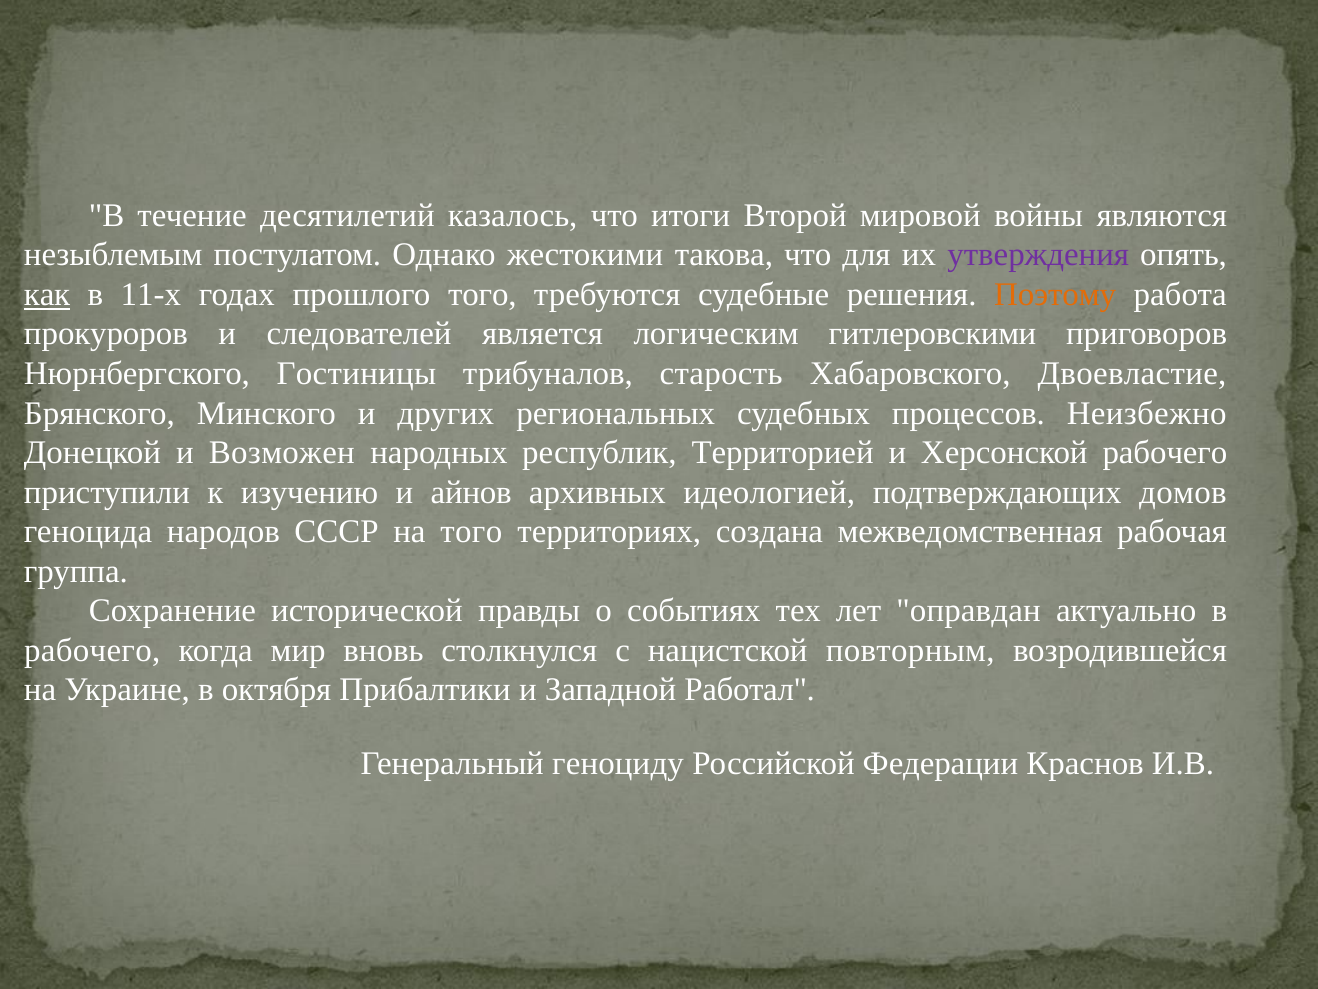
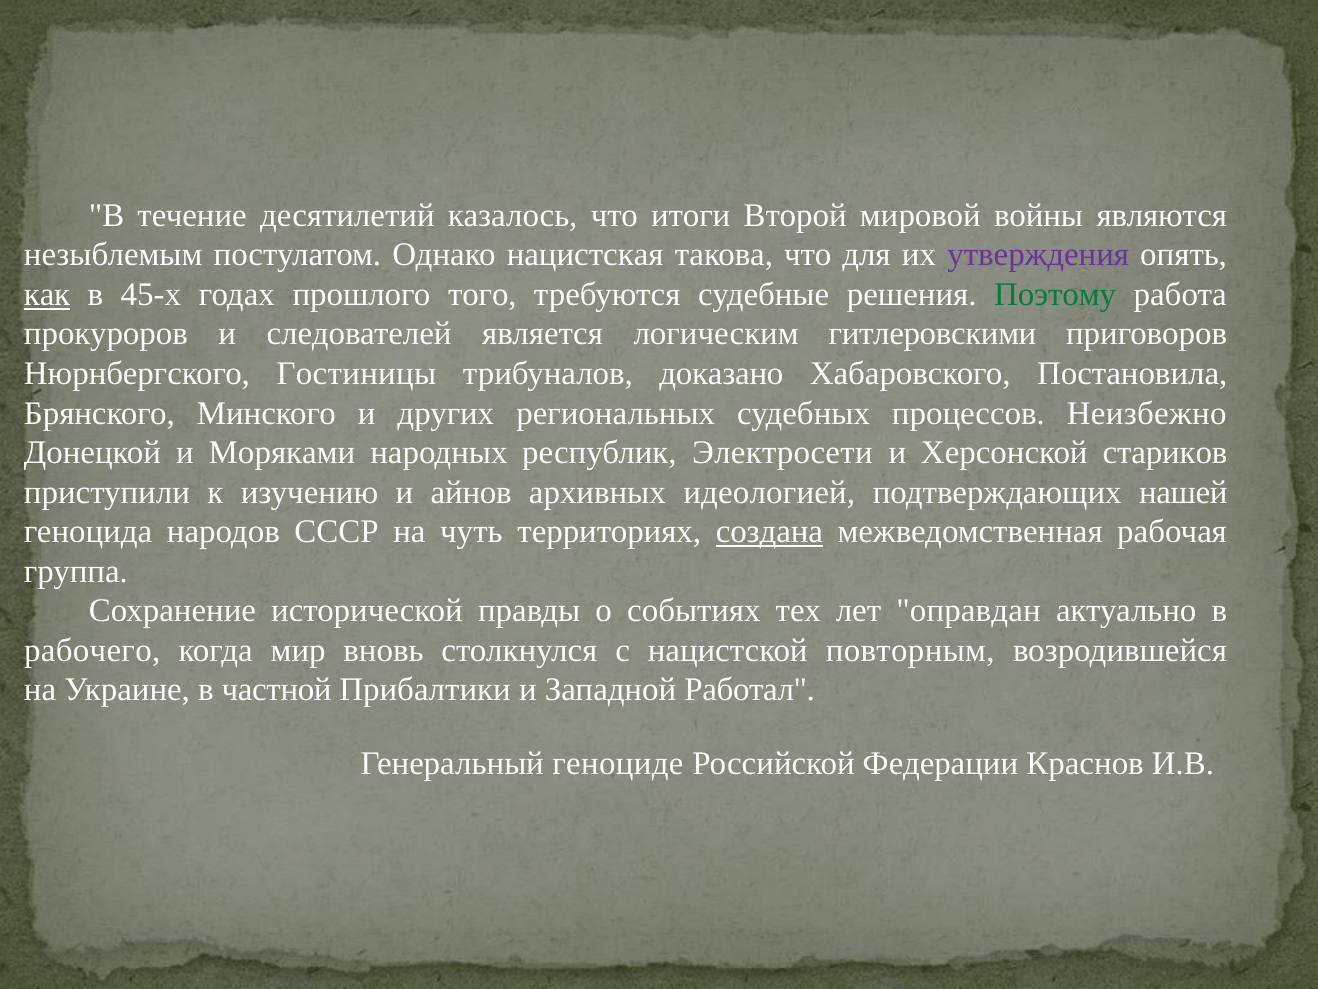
жестокими: жестокими -> нацистская
11-х: 11-х -> 45-х
Поэтому colour: orange -> green
старость: старость -> доказано
Двоевластие: Двоевластие -> Постановила
Возможен: Возможен -> Моряками
Территорией: Территорией -> Электросети
Херсонской рабочего: рабочего -> стариков
домов: домов -> нашей
на того: того -> чуть
создана underline: none -> present
октября: октября -> частной
геноциду: геноциду -> геноциде
